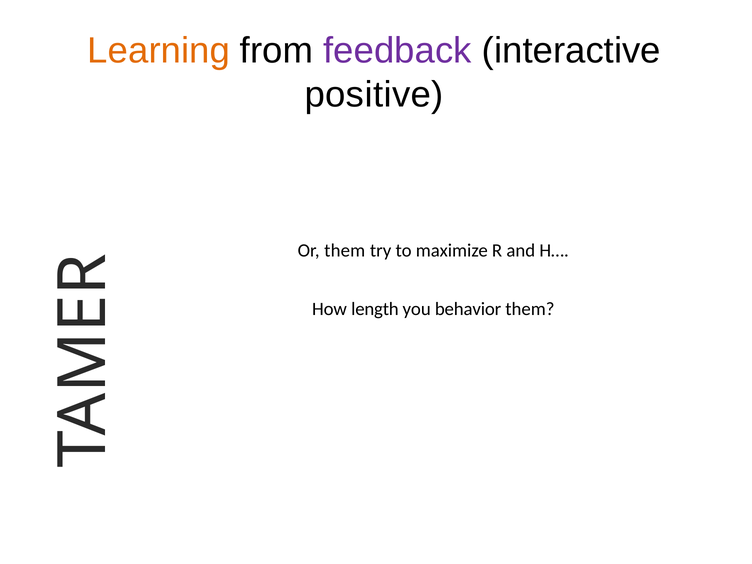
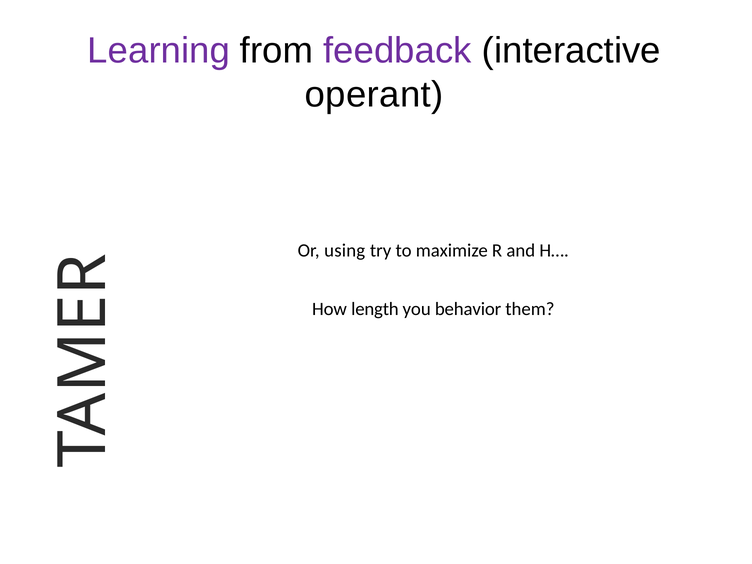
Learning colour: orange -> purple
positive: positive -> operant
Or them: them -> using
